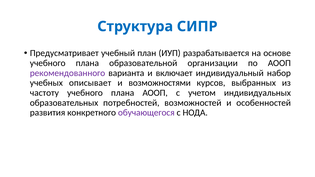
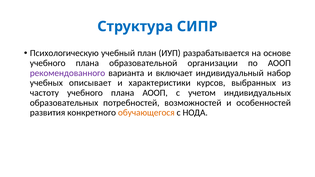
Предусматривает: Предусматривает -> Психологическую
возможностями: возможностями -> характеристики
обучающегося colour: purple -> orange
